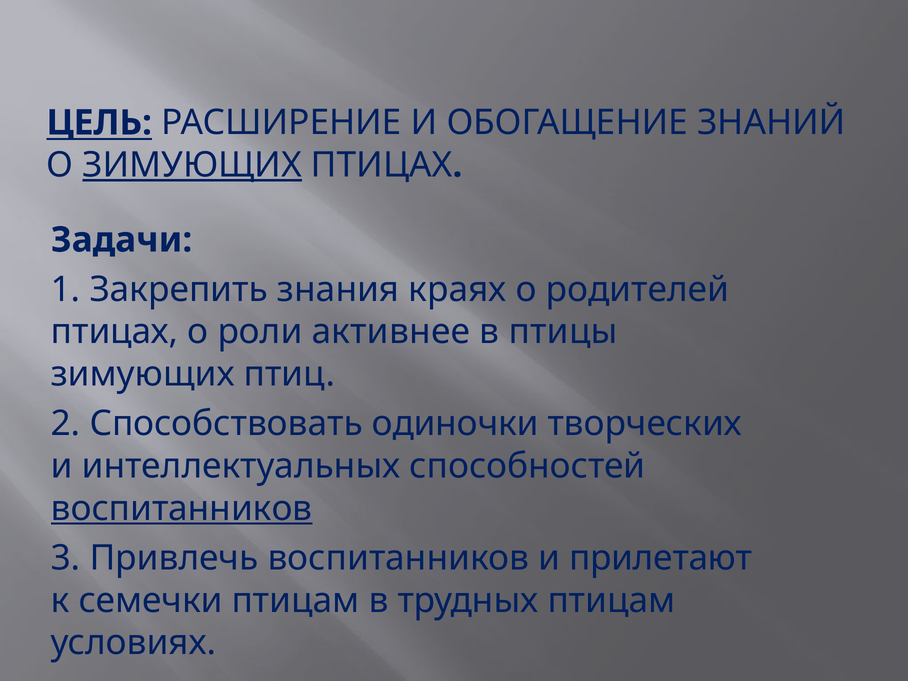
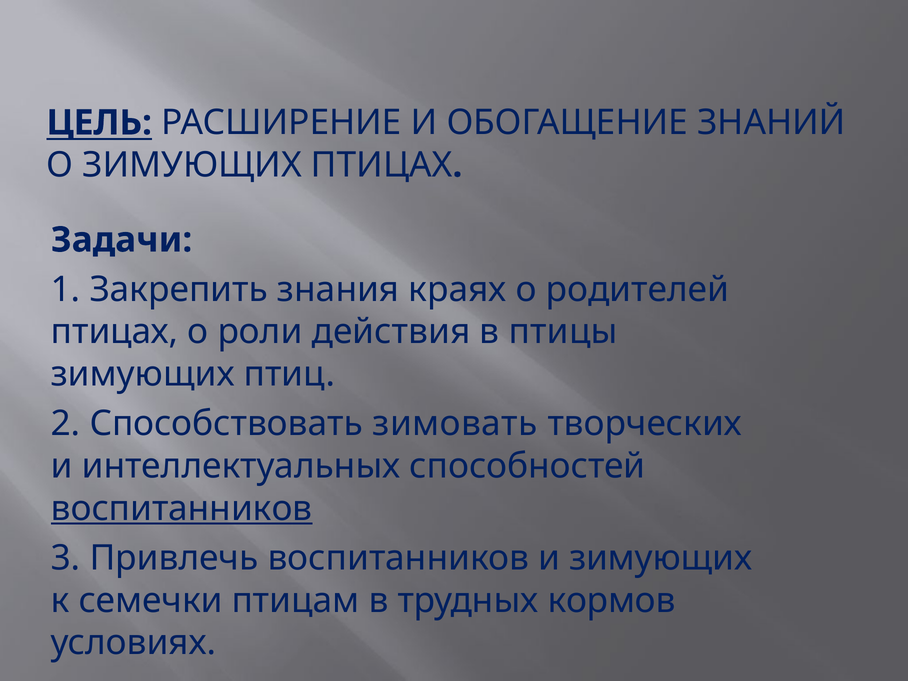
ЗИМУЮЩИХ at (192, 165) underline: present -> none
активнее: активнее -> действия
одиночки: одиночки -> зимовать
и прилетают: прилетают -> зимующих
трудных птицам: птицам -> кормов
